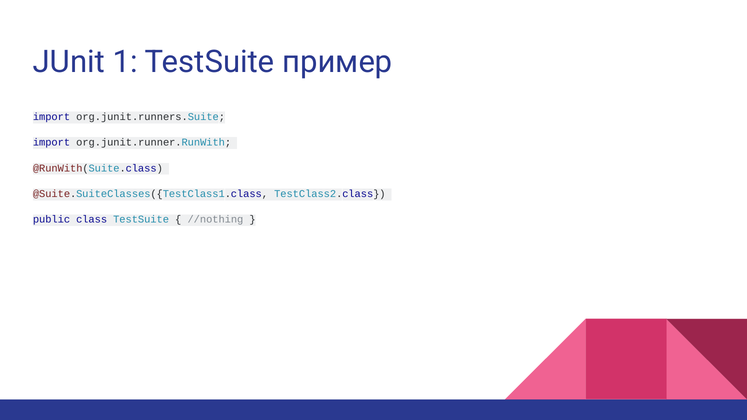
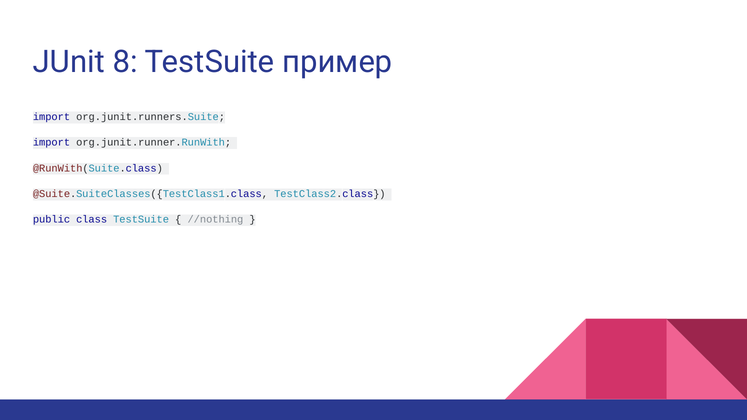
1: 1 -> 8
